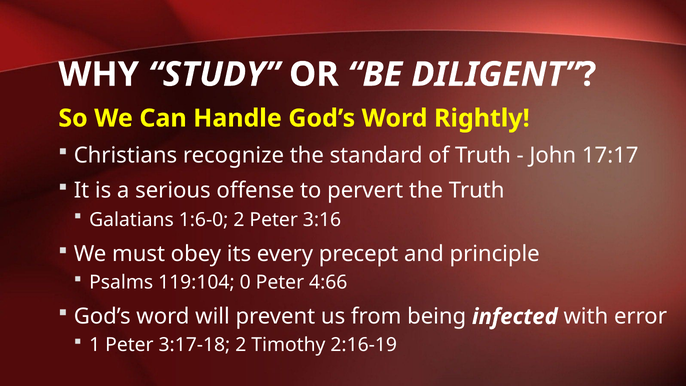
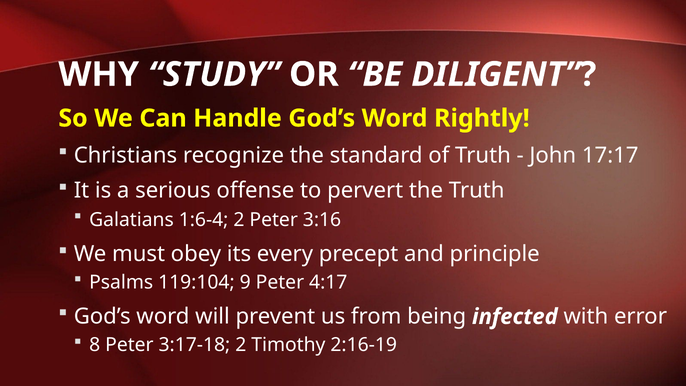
1:6-0: 1:6-0 -> 1:6-4
0: 0 -> 9
4:66: 4:66 -> 4:17
1: 1 -> 8
